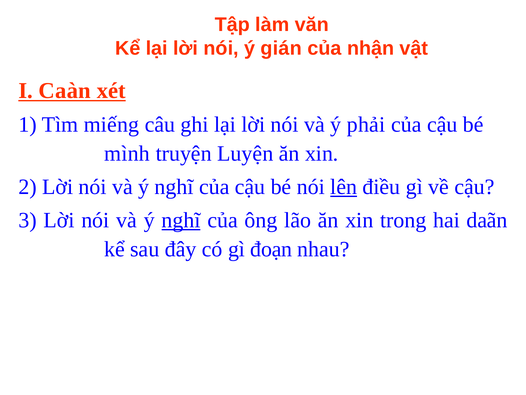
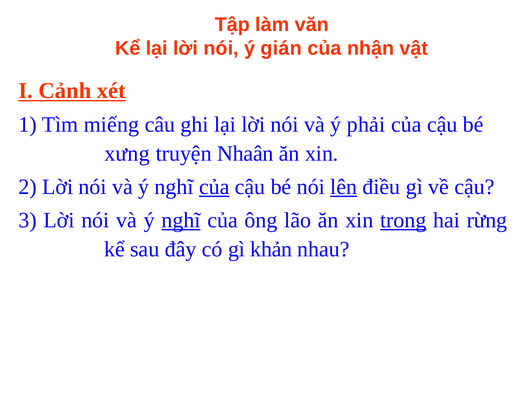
Caàn: Caàn -> Cảnh
mình: mình -> xưng
Luyện: Luyện -> Nhaân
của at (214, 187) underline: none -> present
trong underline: none -> present
daãn: daãn -> rừng
đoạn: đoạn -> khản
